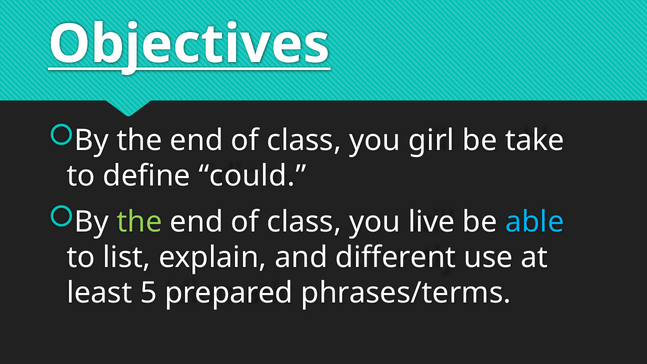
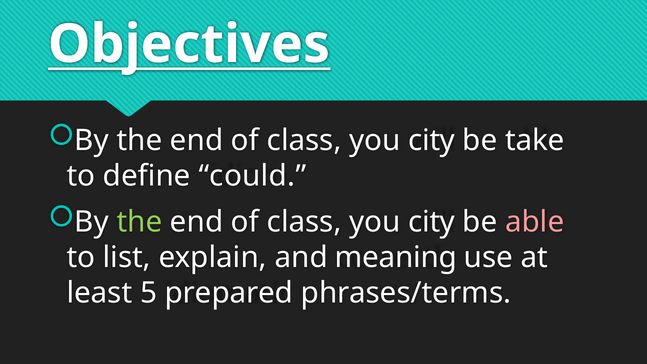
girl at (431, 140): girl -> city
live at (432, 222): live -> city
able colour: light blue -> pink
different: different -> meaning
